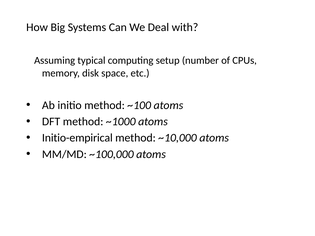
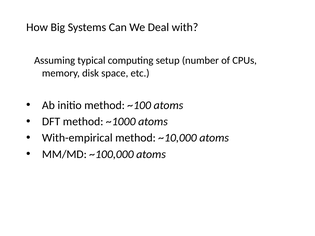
Initio-empirical: Initio-empirical -> With-empirical
